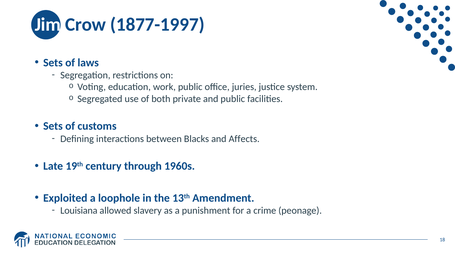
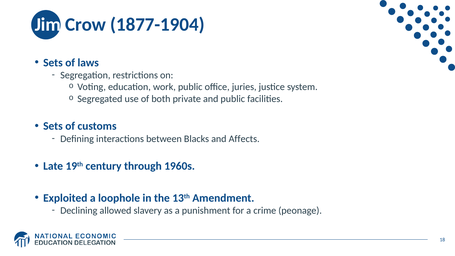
1877-1997: 1877-1997 -> 1877-1904
Louisiana: Louisiana -> Declining
